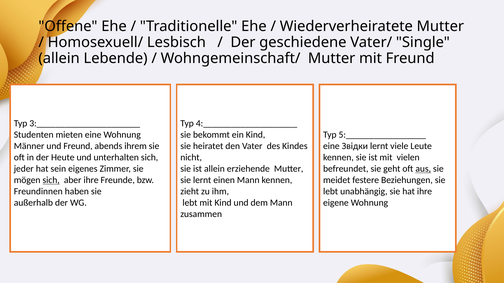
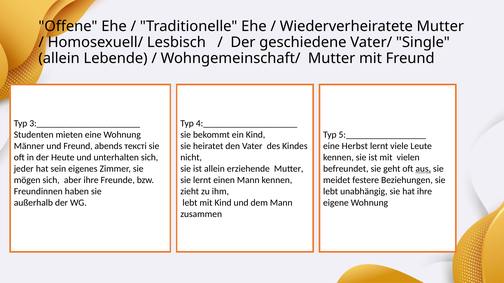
ihrem: ihrem -> тексті
Звідки: Звідки -> Herbst
sich at (51, 180) underline: present -> none
